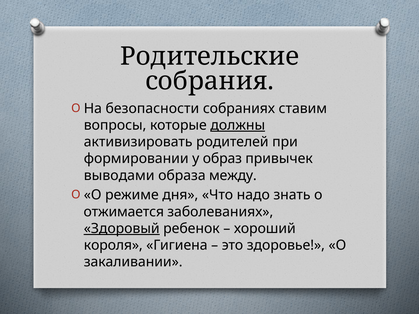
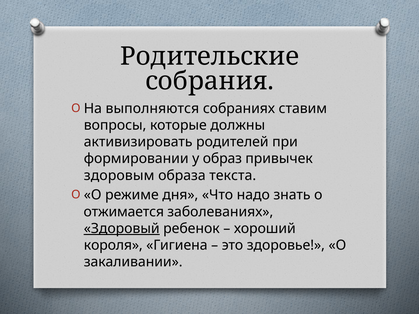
безопасности: безопасности -> выполняются
должны underline: present -> none
выводами: выводами -> здоровым
между: между -> текста
